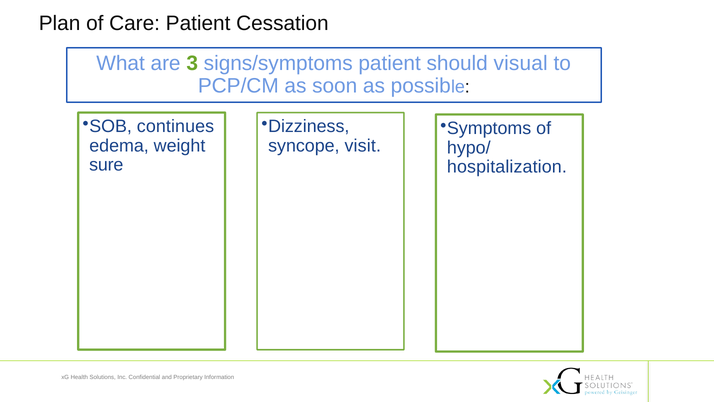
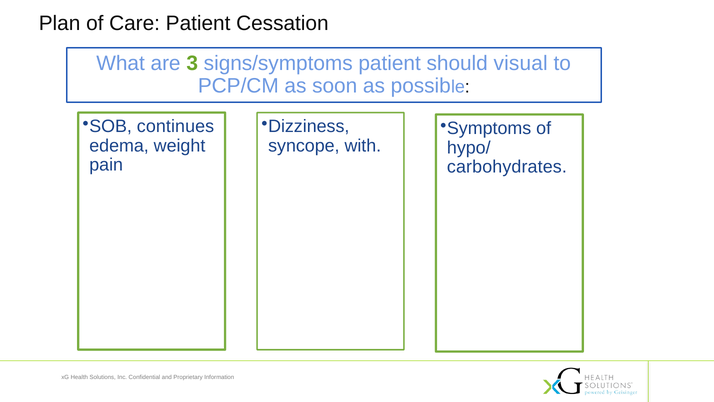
visit: visit -> with
sure: sure -> pain
hospitalization: hospitalization -> carbohydrates
